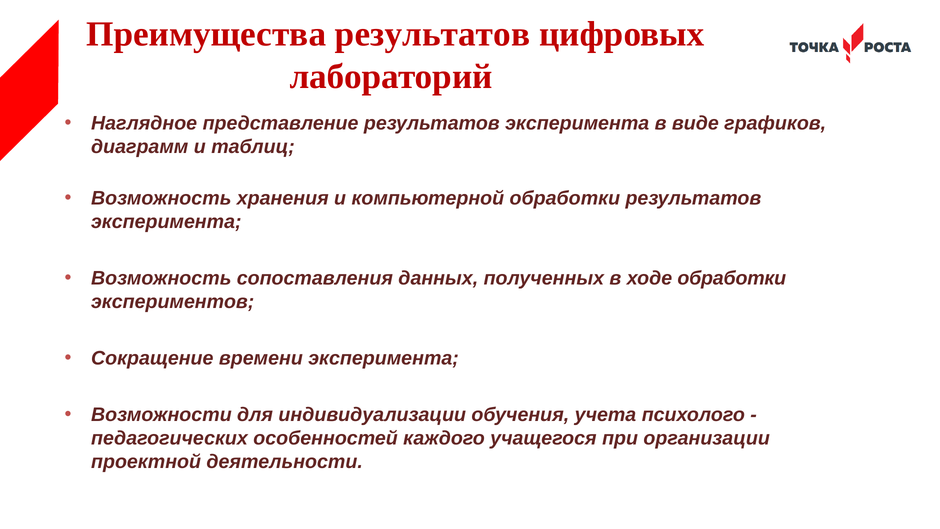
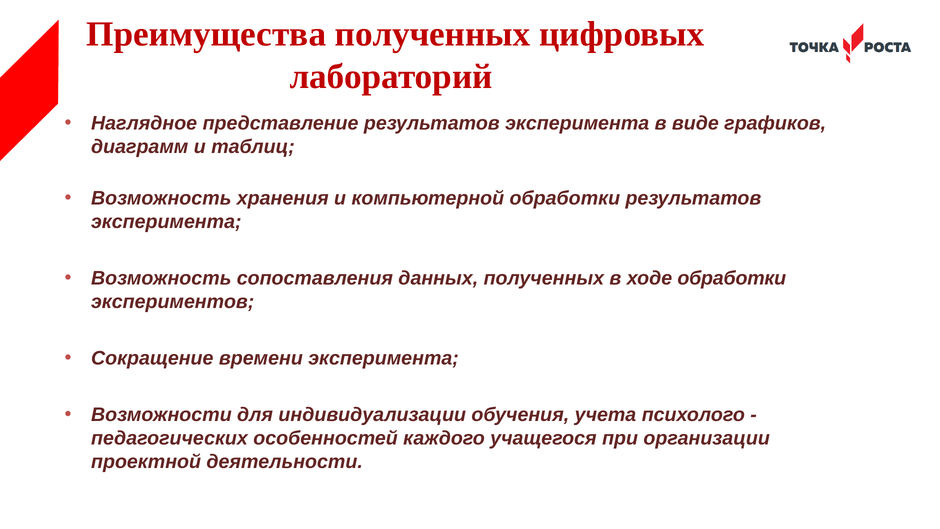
Преимущества результатов: результатов -> полученных
